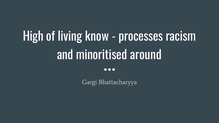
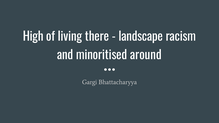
know: know -> there
processes: processes -> landscape
